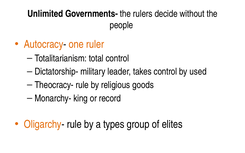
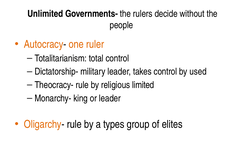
goods: goods -> limited
or record: record -> leader
